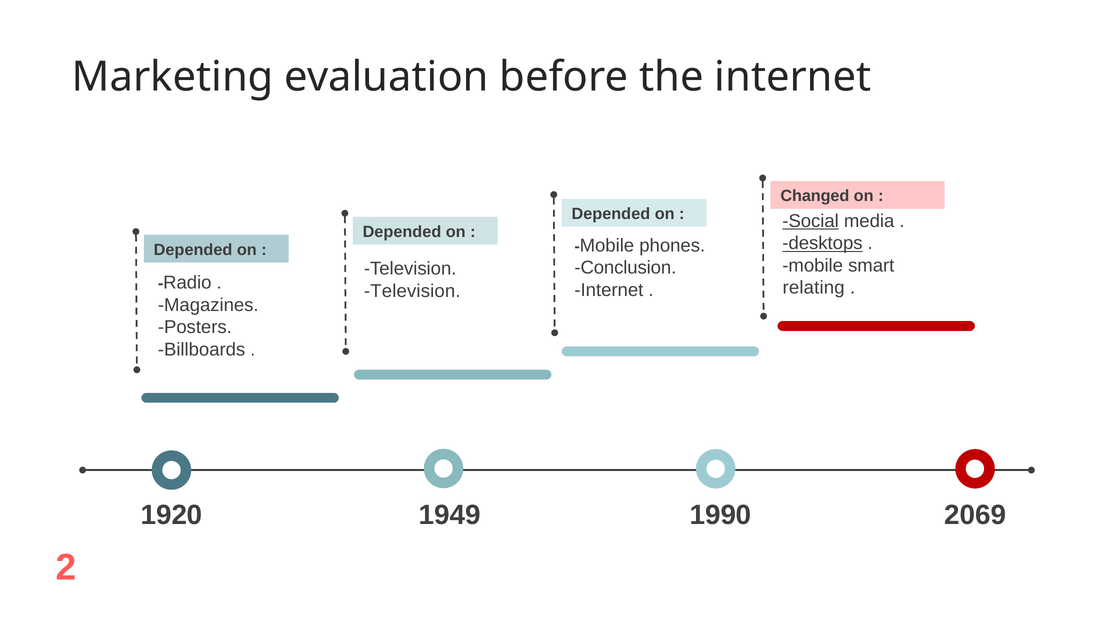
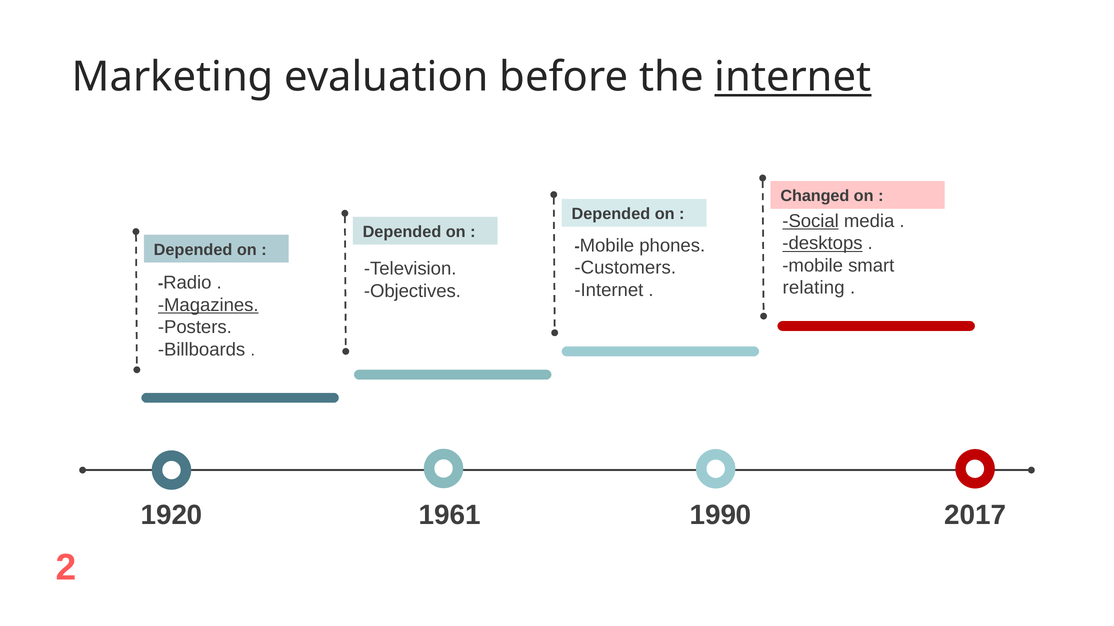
internet at (793, 77) underline: none -> present
Conclusion: Conclusion -> Customers
Television at (412, 291): Television -> Objectives
Magazines underline: none -> present
1949: 1949 -> 1961
2069: 2069 -> 2017
